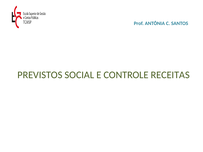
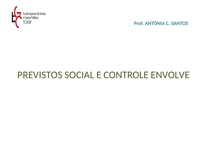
RECEITAS: RECEITAS -> ENVOLVE
